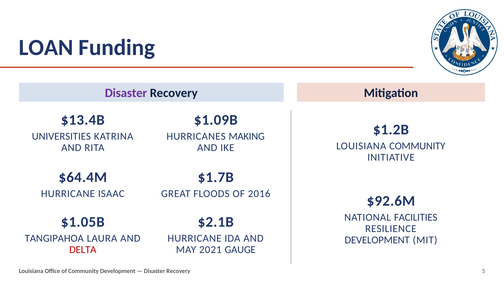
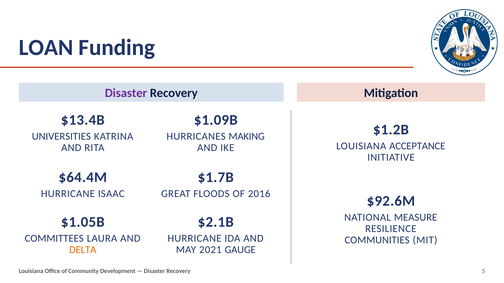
LOUISIANA COMMUNITY: COMMUNITY -> ACCEPTANCE
FACILITIES: FACILITIES -> MEASURE
TANGIPAHOA: TANGIPAHOA -> COMMITTEES
DEVELOPMENT at (377, 240): DEVELOPMENT -> COMMUNITIES
DELTA colour: red -> orange
